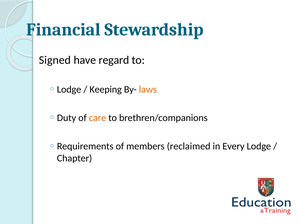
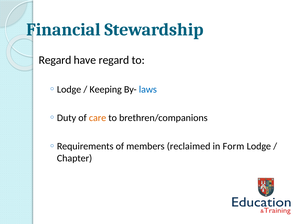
Signed at (55, 60): Signed -> Regard
laws colour: orange -> blue
Every: Every -> Form
